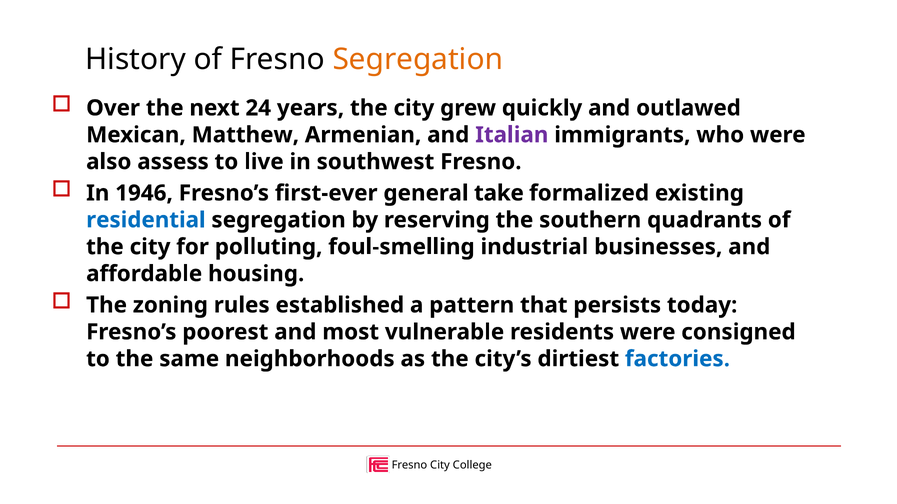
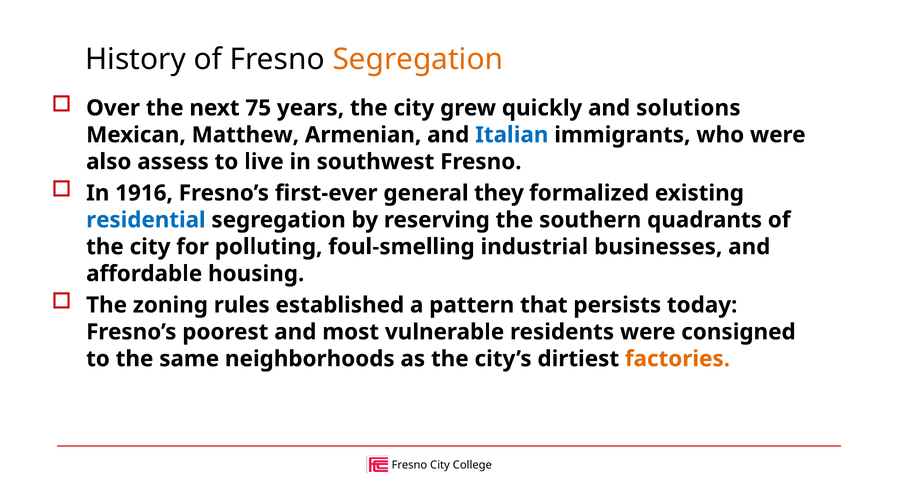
24: 24 -> 75
outlawed: outlawed -> solutions
Italian colour: purple -> blue
1946: 1946 -> 1916
take: take -> they
factories colour: blue -> orange
